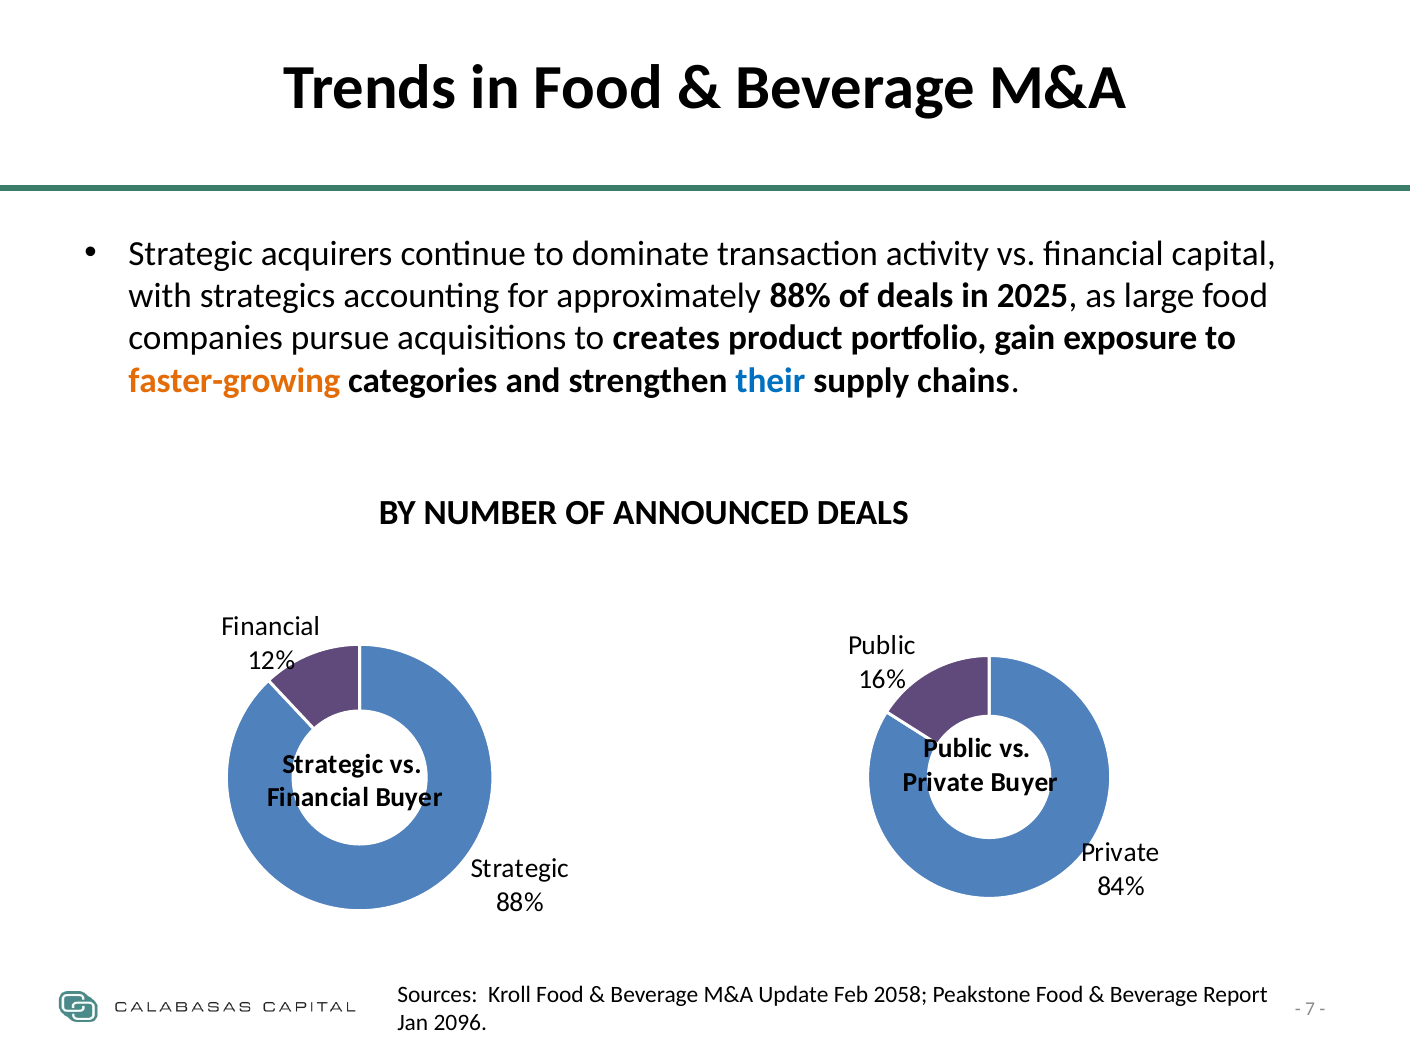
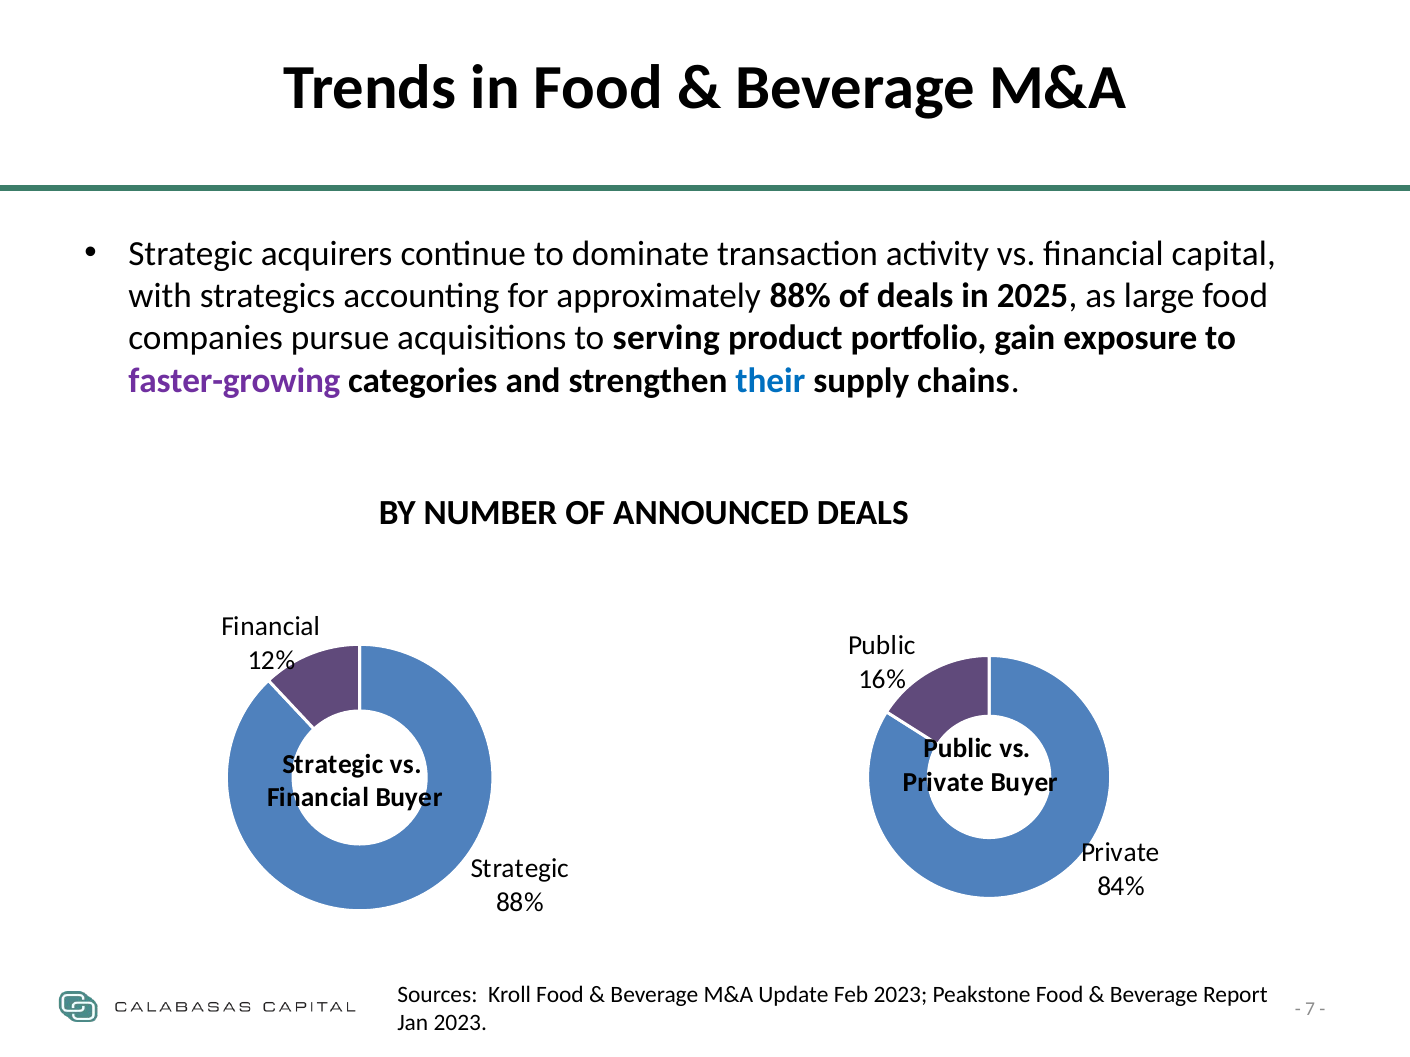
creates: creates -> serving
faster-growing colour: orange -> purple
Feb 2058: 2058 -> 2023
Jan 2096: 2096 -> 2023
